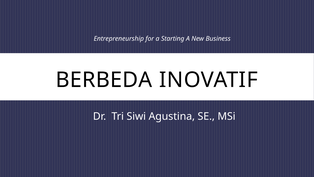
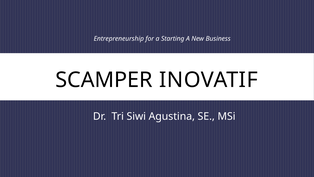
BERBEDA: BERBEDA -> SCAMPER
